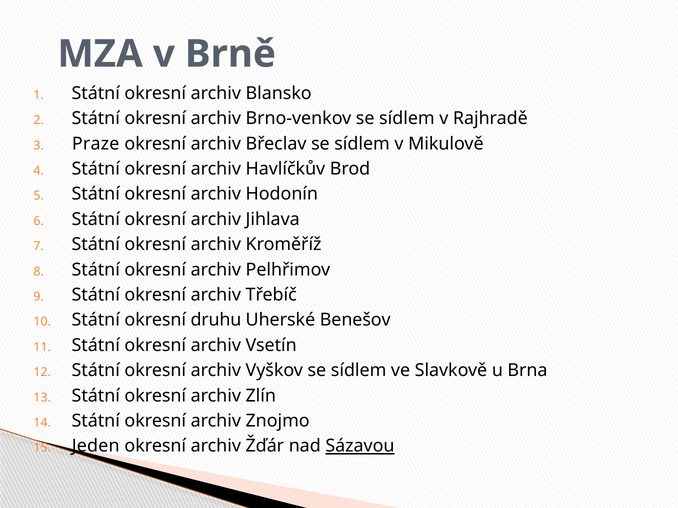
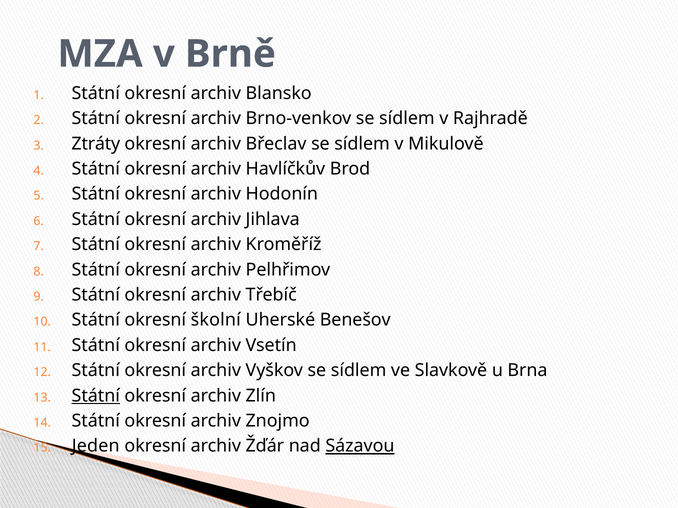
Praze: Praze -> Ztráty
druhu: druhu -> školní
Státní at (96, 396) underline: none -> present
